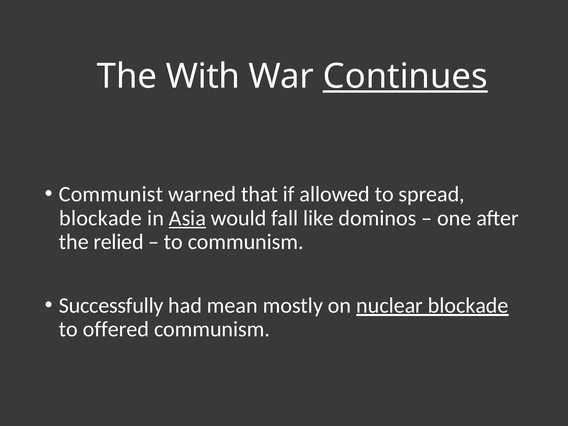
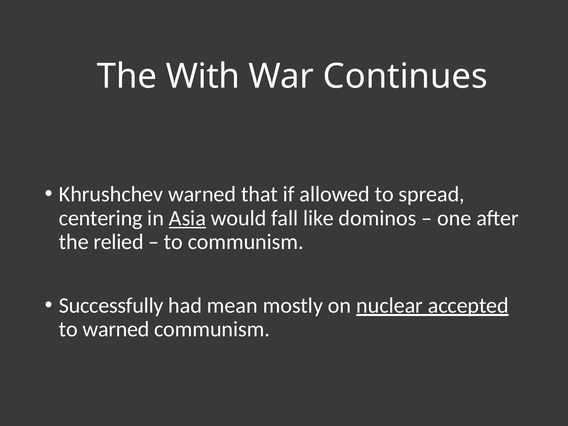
Continues underline: present -> none
Communist: Communist -> Khrushchev
blockade at (101, 218): blockade -> centering
nuclear blockade: blockade -> accepted
to offered: offered -> warned
